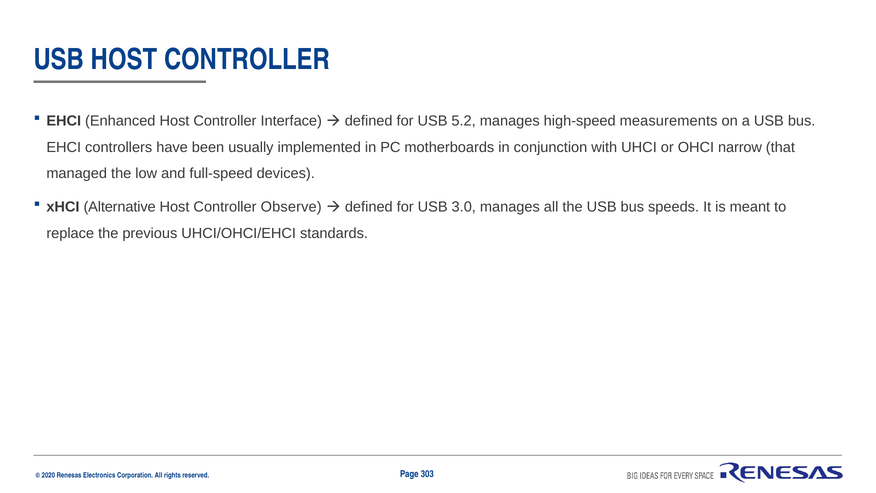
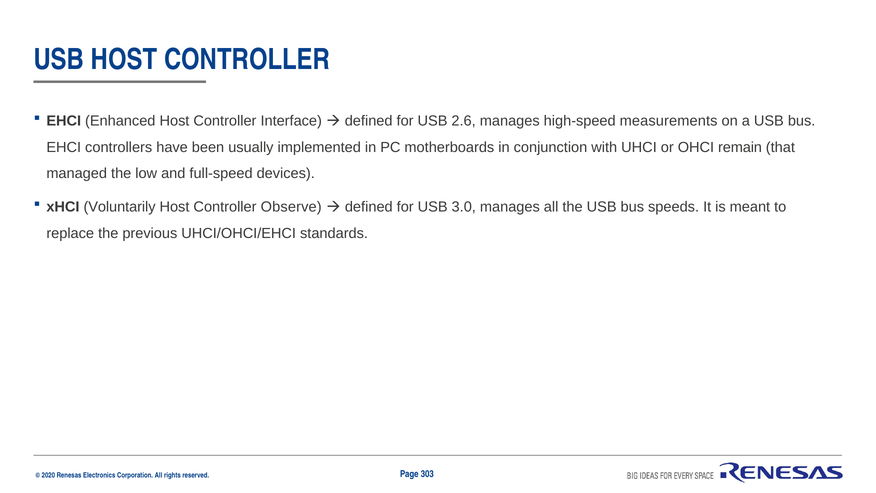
5.2: 5.2 -> 2.6
narrow: narrow -> remain
Alternative: Alternative -> Voluntarily
